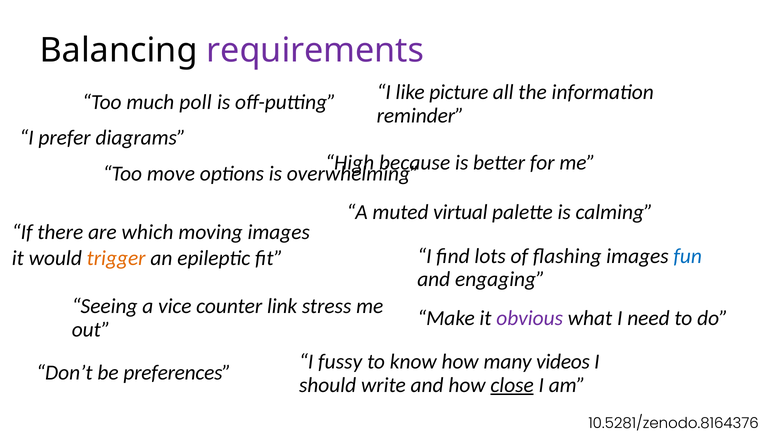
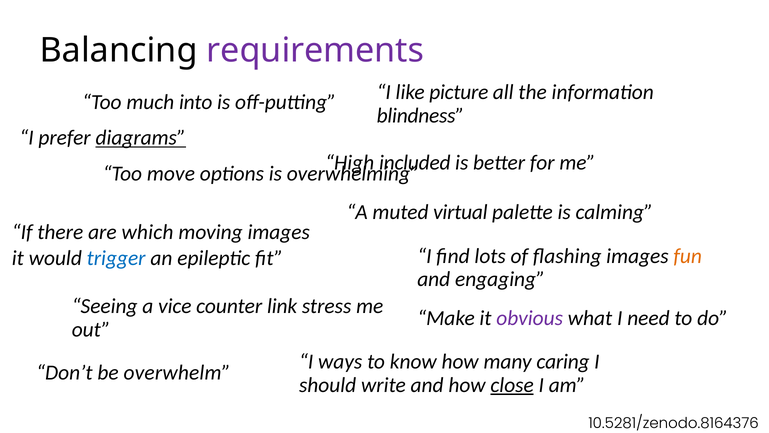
poll: poll -> into
reminder: reminder -> blindness
diagrams underline: none -> present
because: because -> included
trigger colour: orange -> blue
fun colour: blue -> orange
fussy: fussy -> ways
videos: videos -> caring
preferences: preferences -> overwhelm
